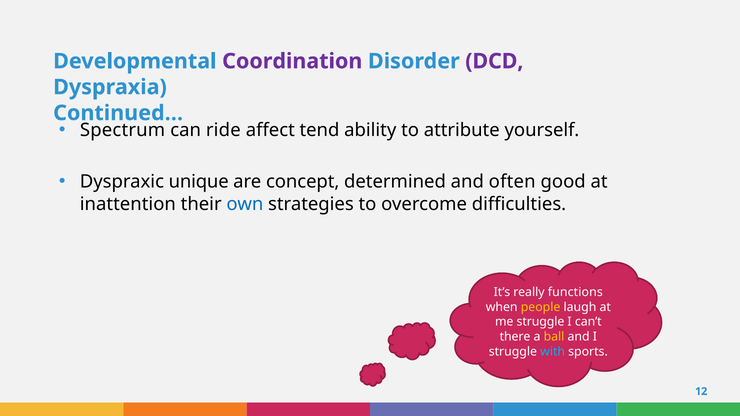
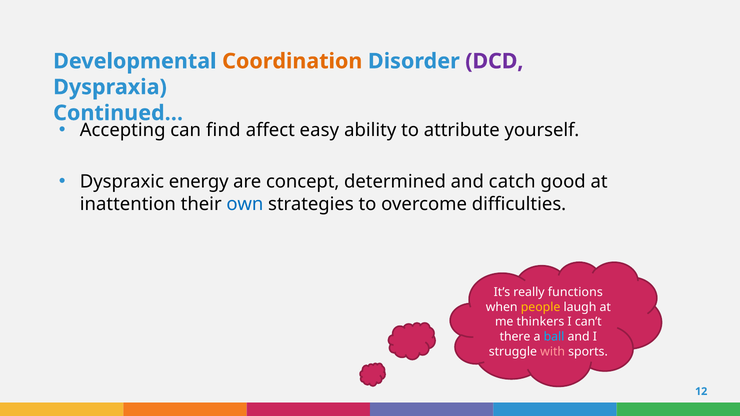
Coordination colour: purple -> orange
Spectrum: Spectrum -> Accepting
ride: ride -> find
tend: tend -> easy
unique: unique -> energy
often: often -> catch
me struggle: struggle -> thinkers
ball colour: yellow -> light blue
with colour: light blue -> pink
